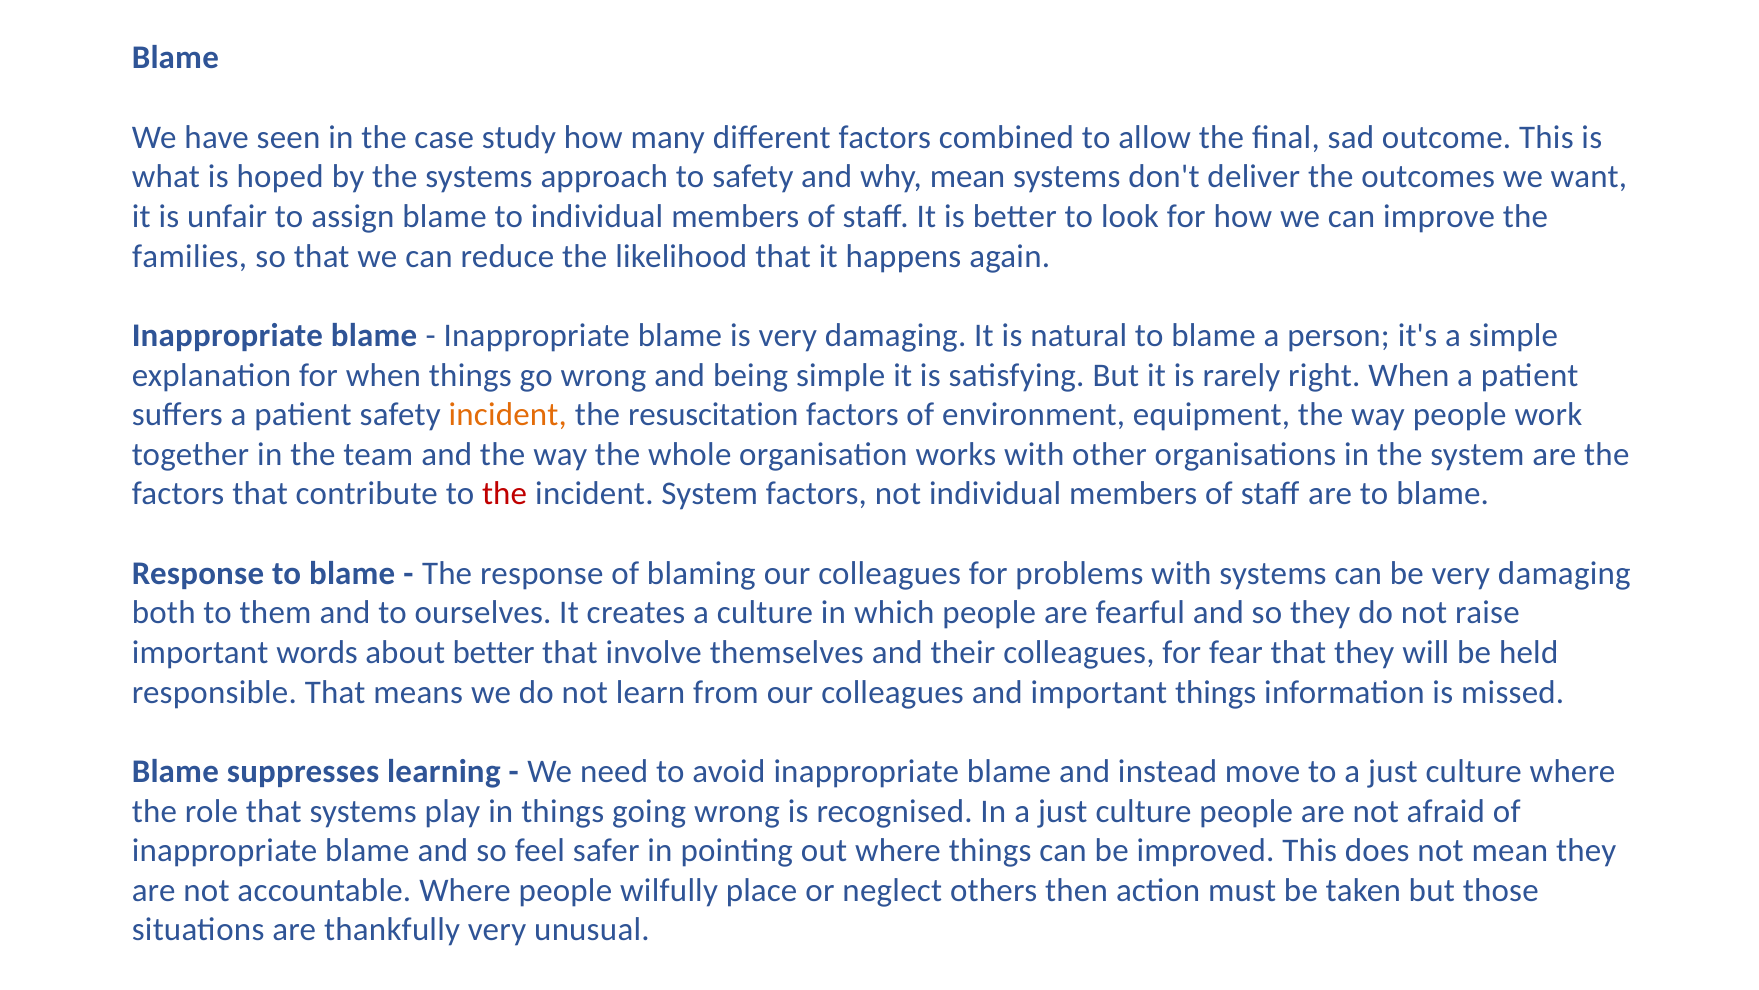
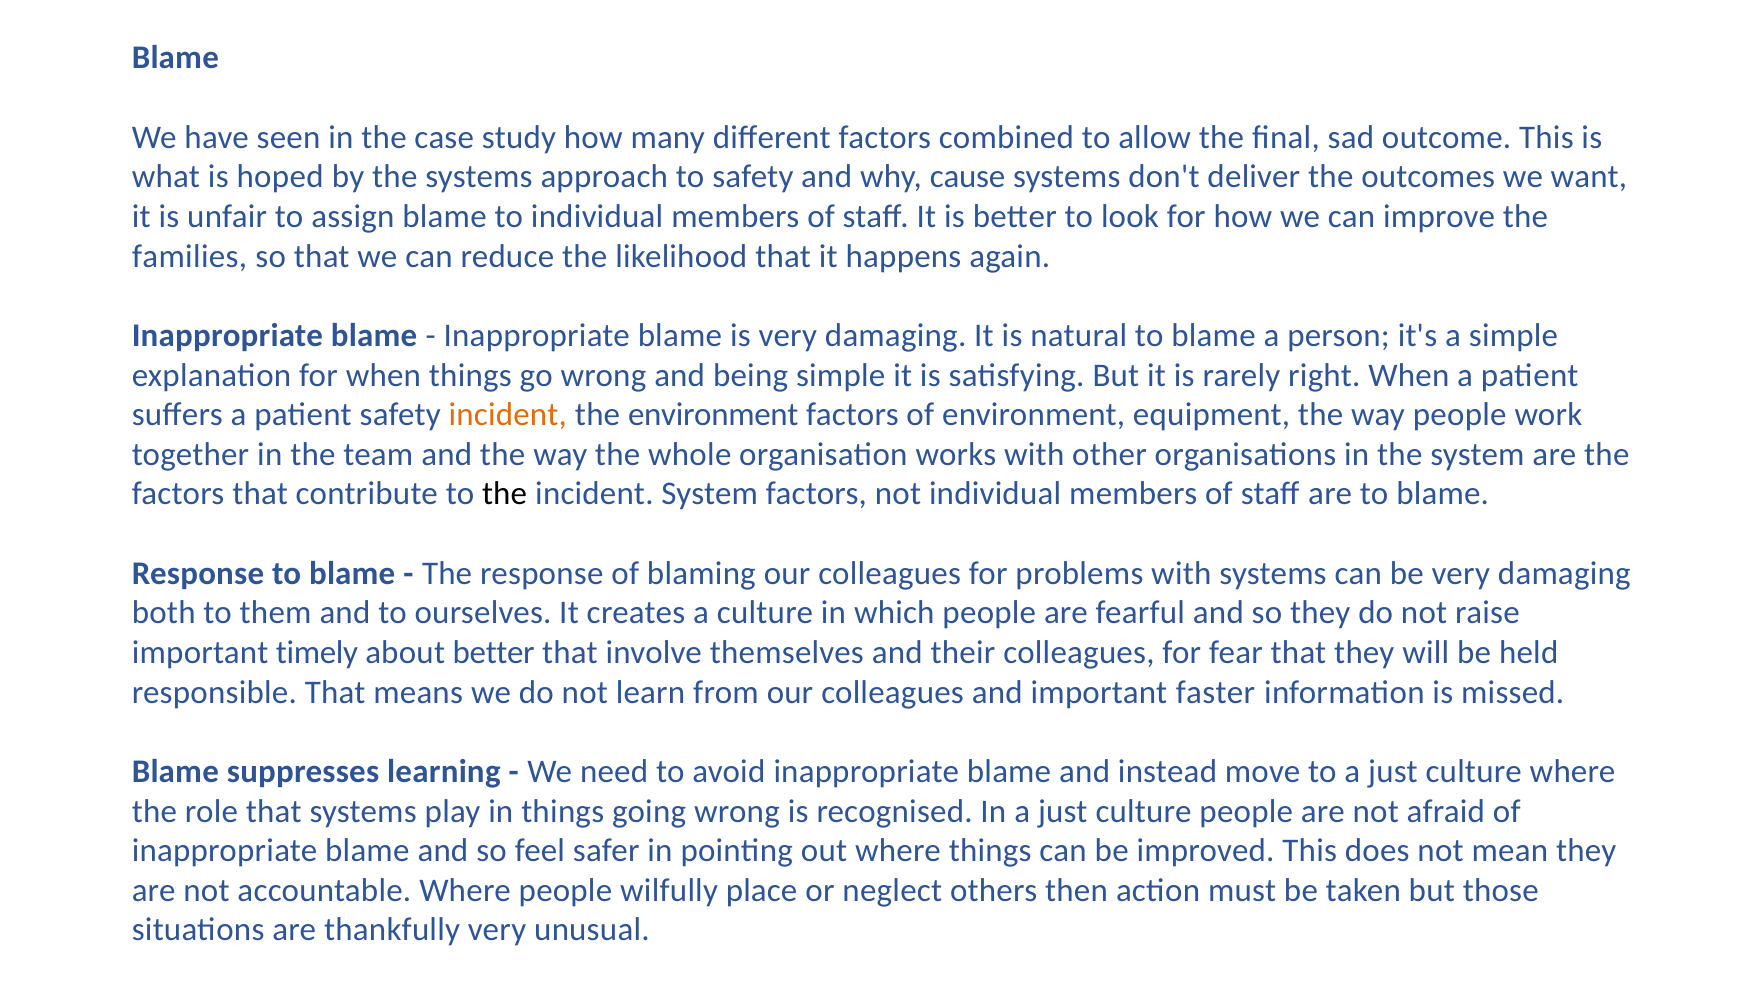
why mean: mean -> cause
the resuscitation: resuscitation -> environment
the at (505, 494) colour: red -> black
words: words -> timely
important things: things -> faster
